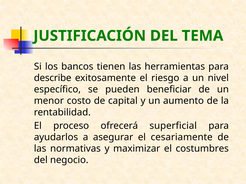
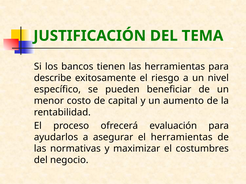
superficial: superficial -> evaluación
el cesariamente: cesariamente -> herramientas
